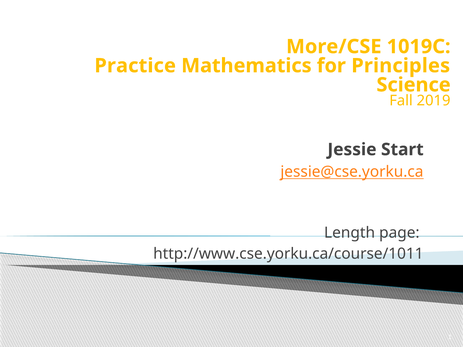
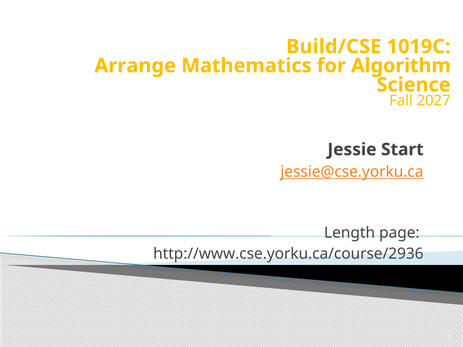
More/CSE: More/CSE -> Build/CSE
Practice: Practice -> Arrange
Principles: Principles -> Algorithm
2019: 2019 -> 2027
http://www.cse.yorku.ca/course/1011: http://www.cse.yorku.ca/course/1011 -> http://www.cse.yorku.ca/course/2936
